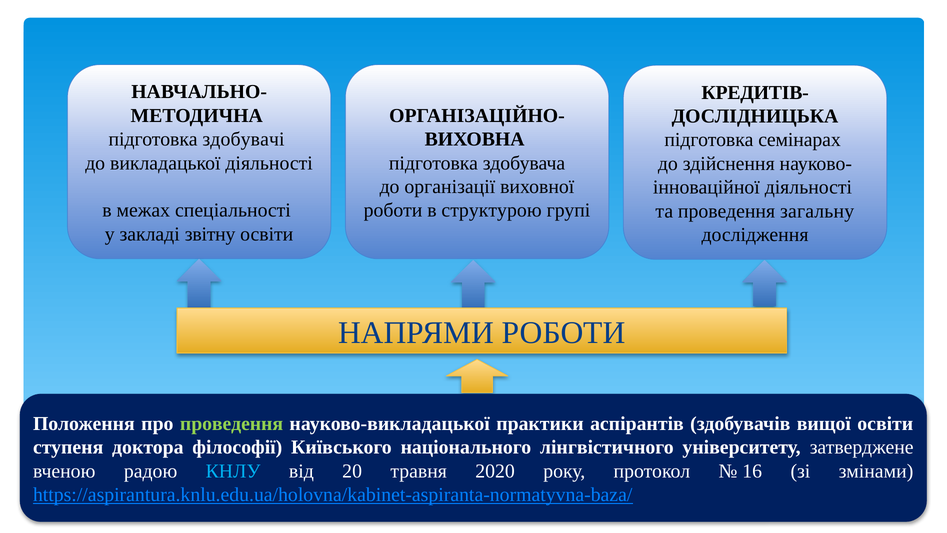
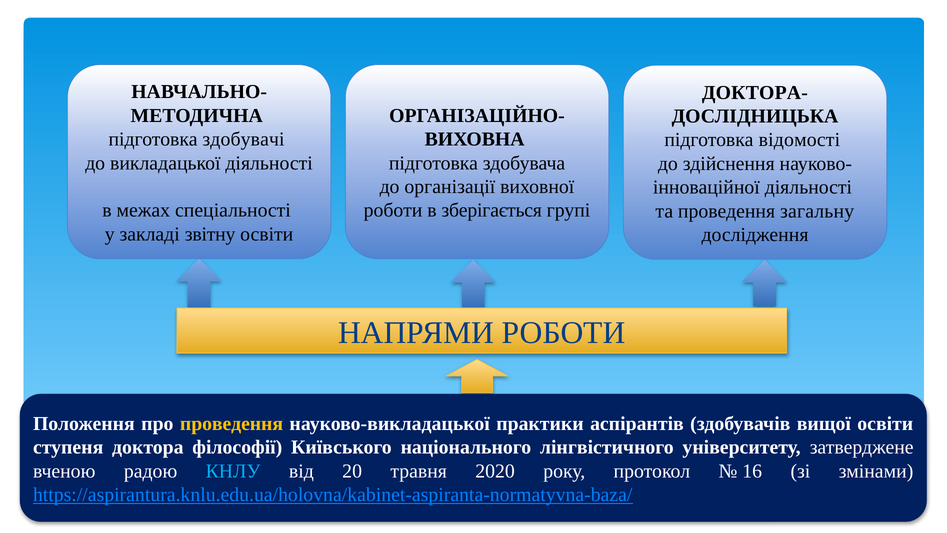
КРЕДИТІВ-: КРЕДИТІВ- -> ДОКТОРА-
семінарах: семінарах -> відомості
структурою: структурою -> зберігається
проведення at (232, 423) colour: light green -> yellow
